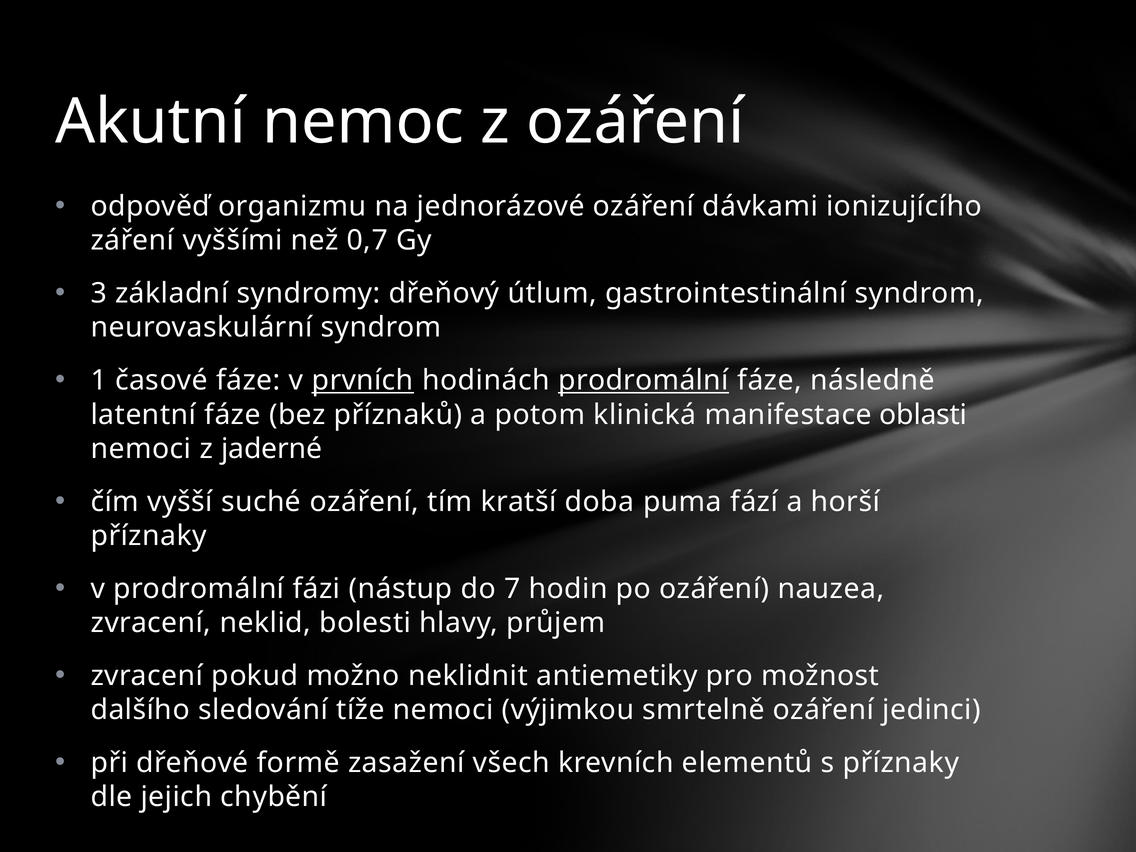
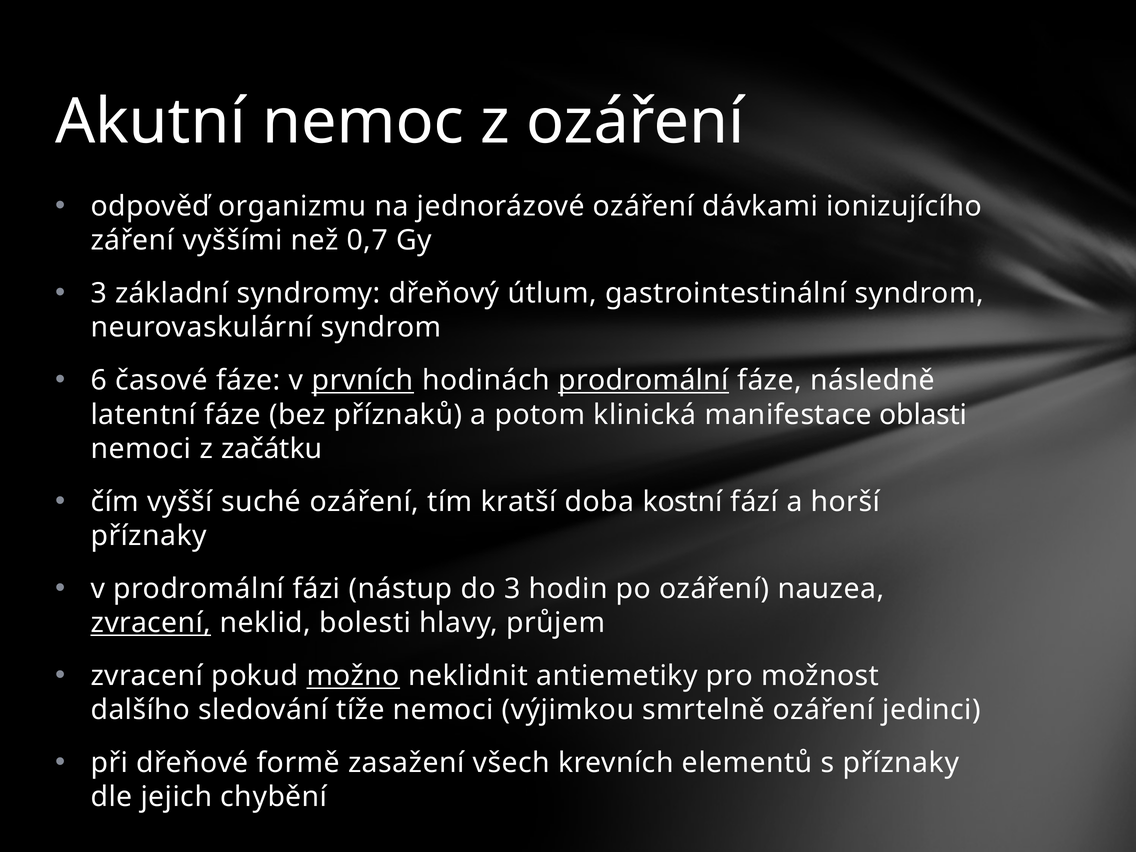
1: 1 -> 6
jaderné: jaderné -> začátku
puma: puma -> kostní
do 7: 7 -> 3
zvracení at (151, 623) underline: none -> present
možno underline: none -> present
